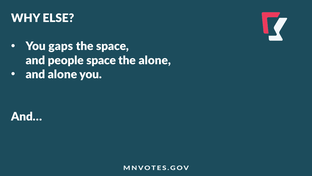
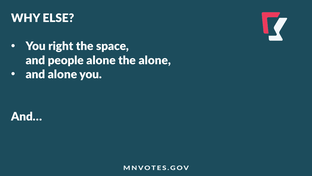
gaps: gaps -> right
people space: space -> alone
